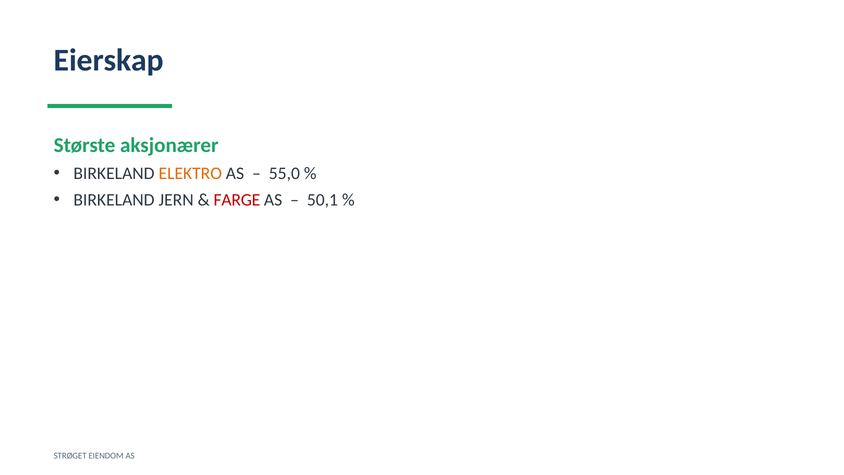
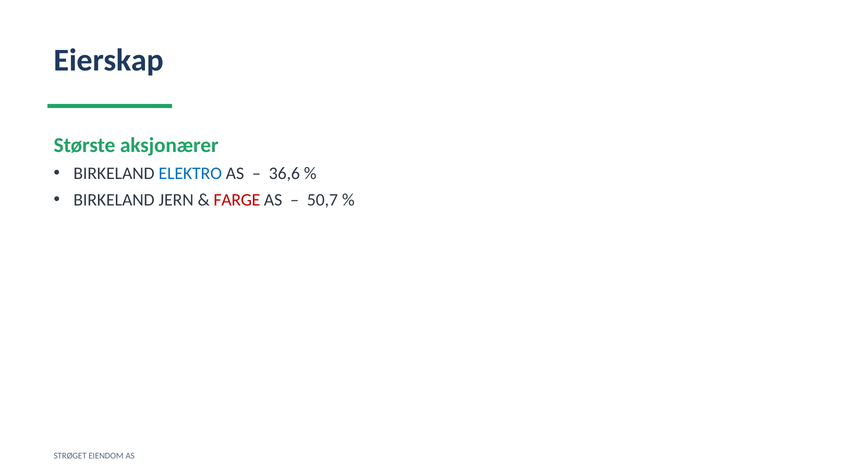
ELEKTRO colour: orange -> blue
55,0: 55,0 -> 36,6
50,1: 50,1 -> 50,7
